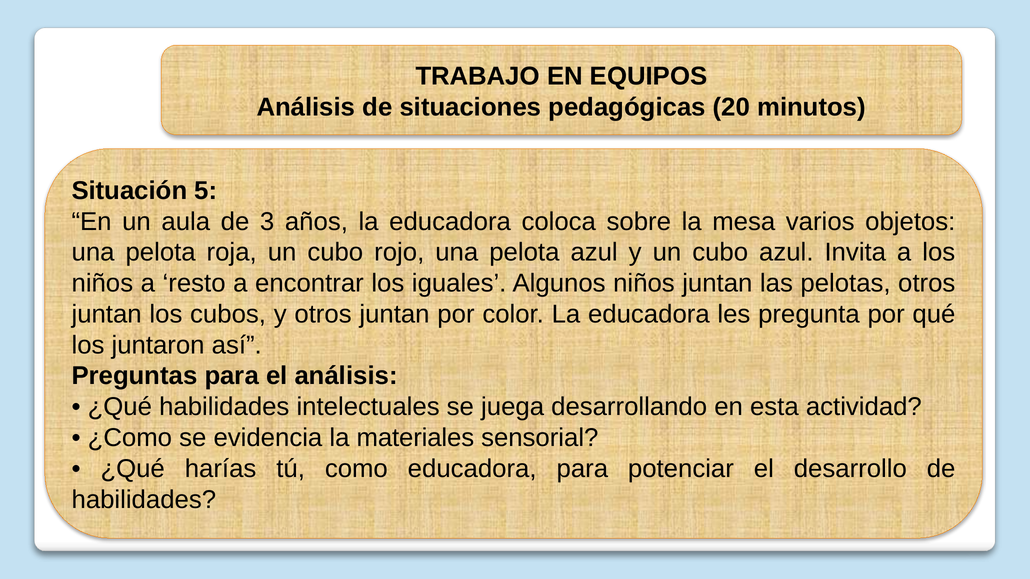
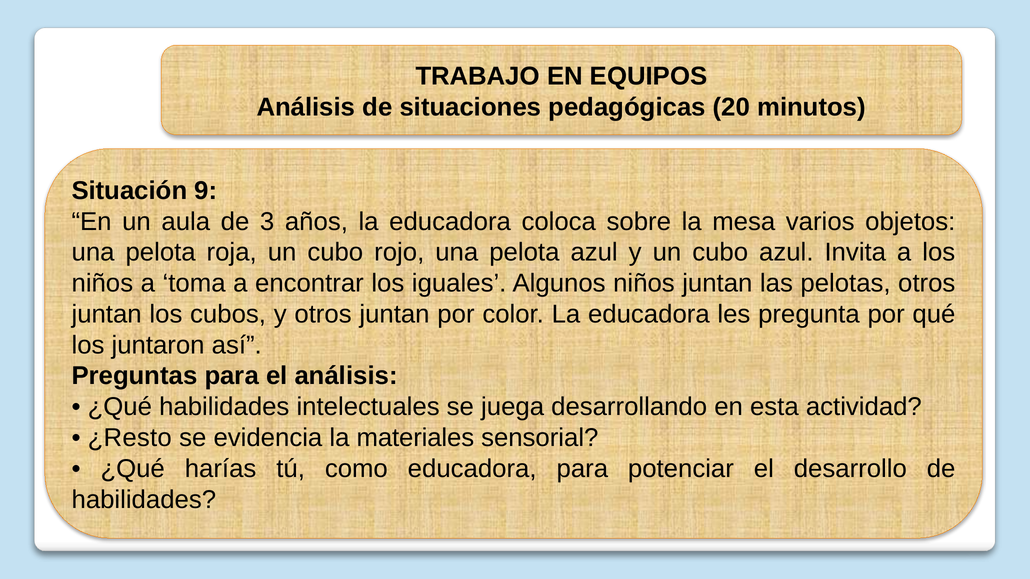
5: 5 -> 9
resto: resto -> toma
¿Como: ¿Como -> ¿Resto
